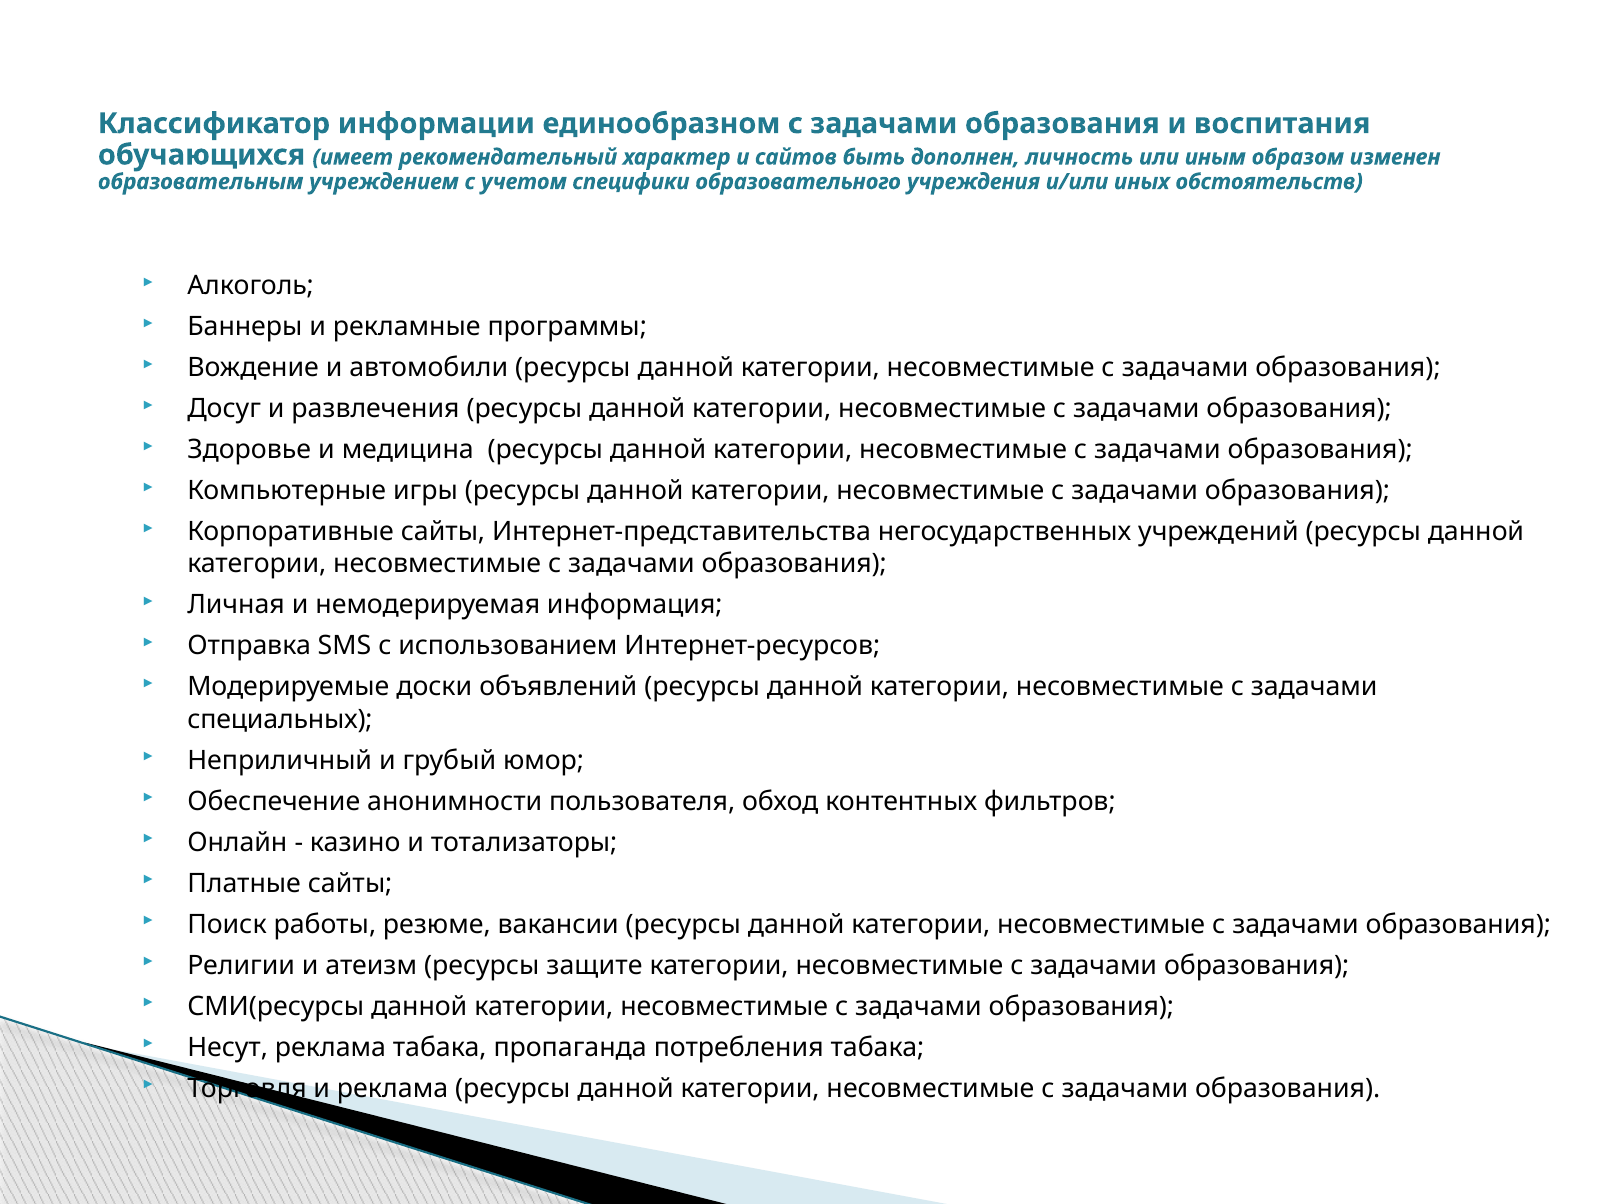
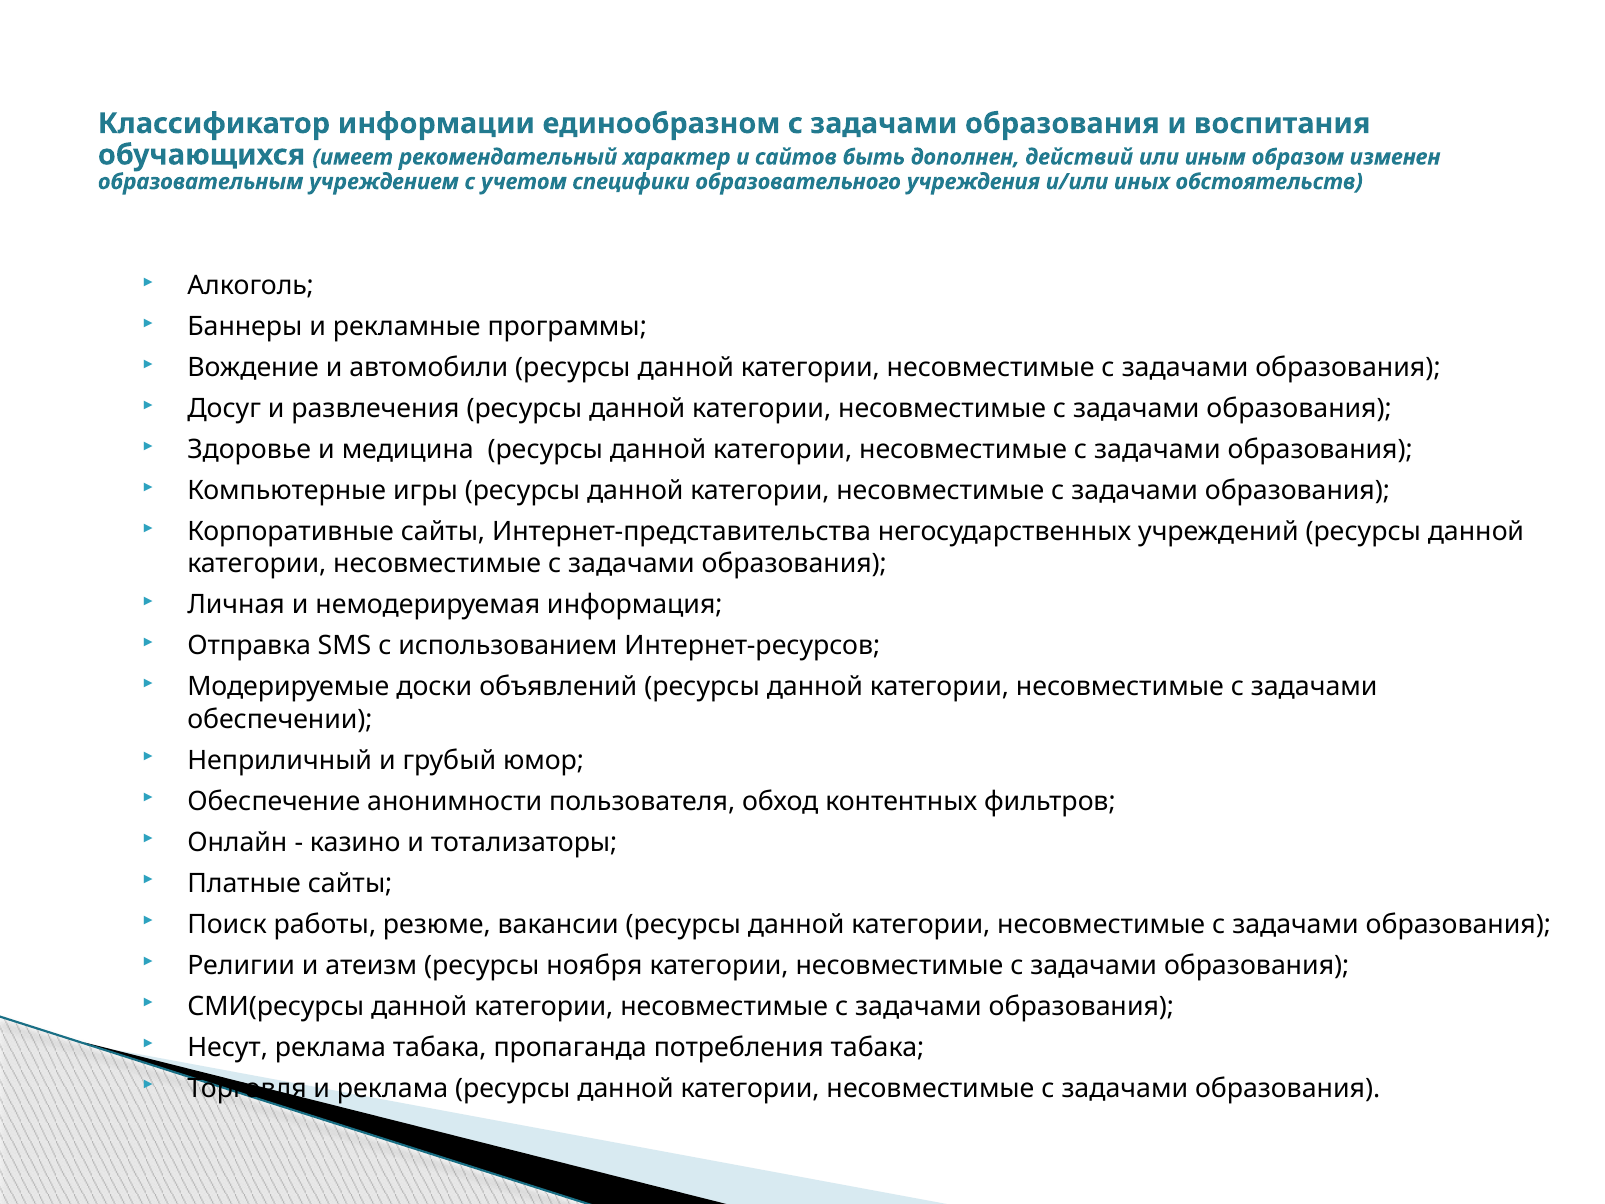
личность: личность -> действий
специальных: специальных -> обеспечении
защите: защите -> ноября
